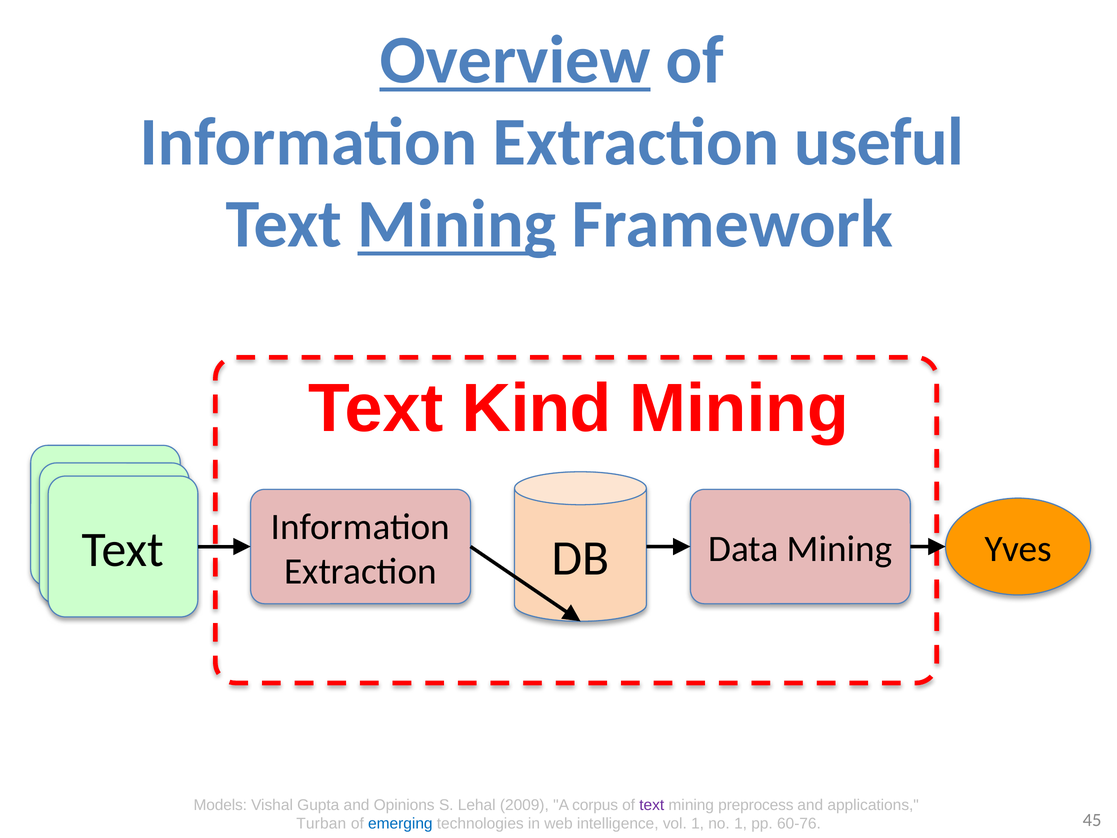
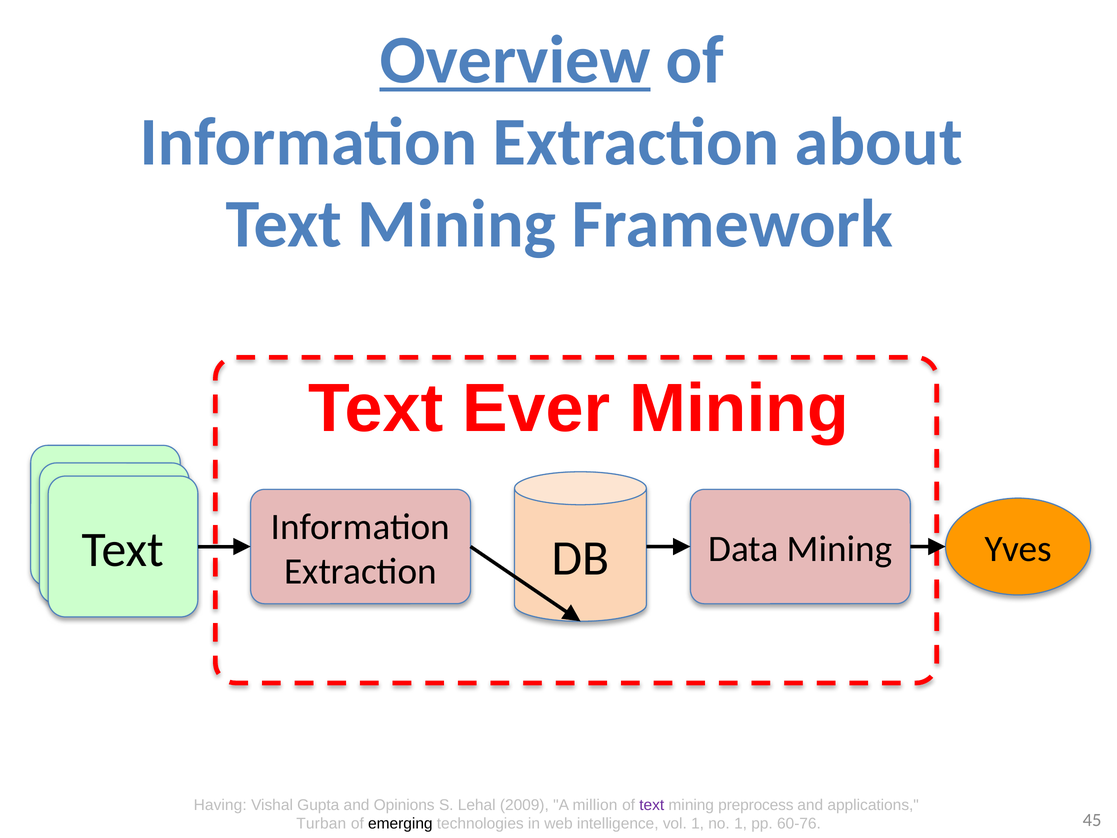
useful: useful -> about
Mining at (457, 224) underline: present -> none
Kind: Kind -> Ever
Models: Models -> Having
corpus: corpus -> million
emerging colour: blue -> black
